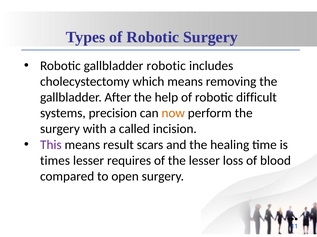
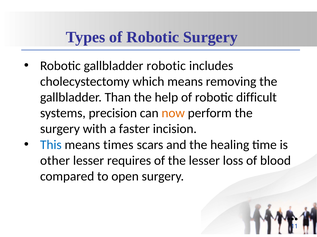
After: After -> Than
called: called -> faster
This colour: purple -> blue
result: result -> times
times: times -> other
